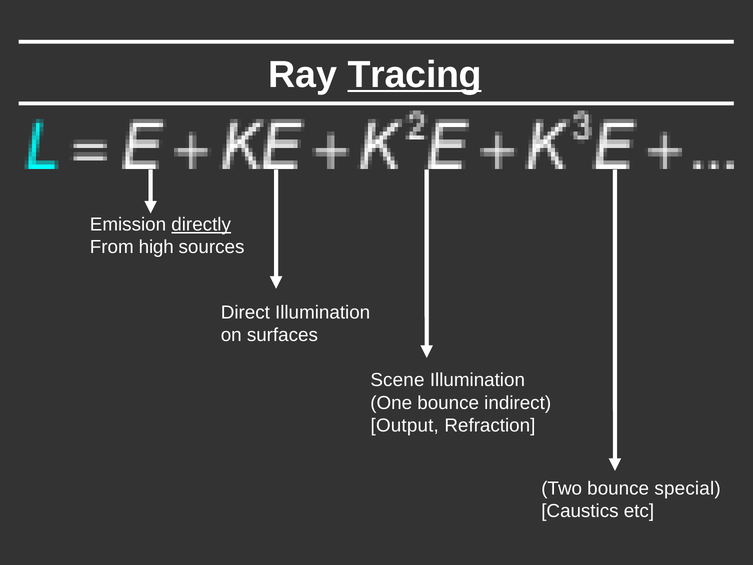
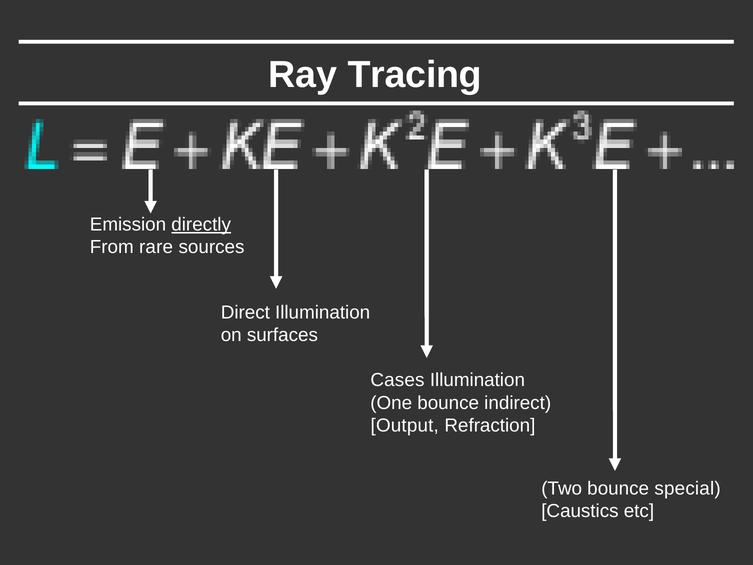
Tracing underline: present -> none
high: high -> rare
Scene: Scene -> Cases
